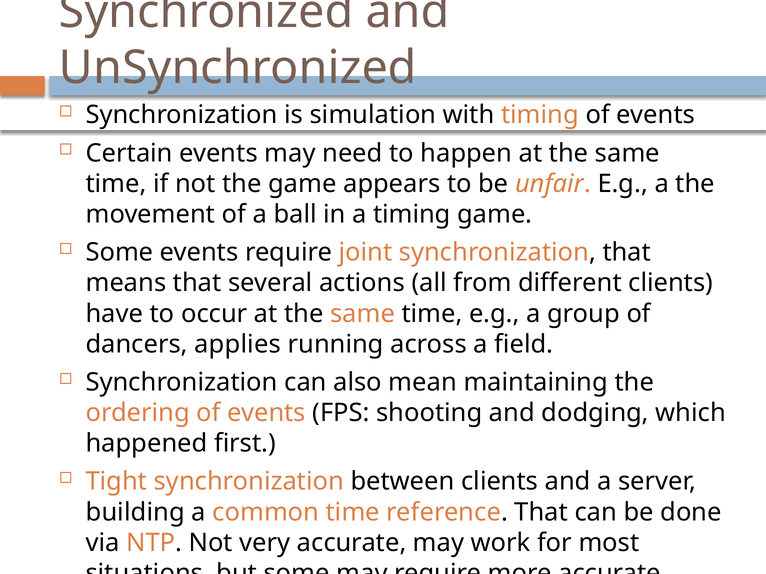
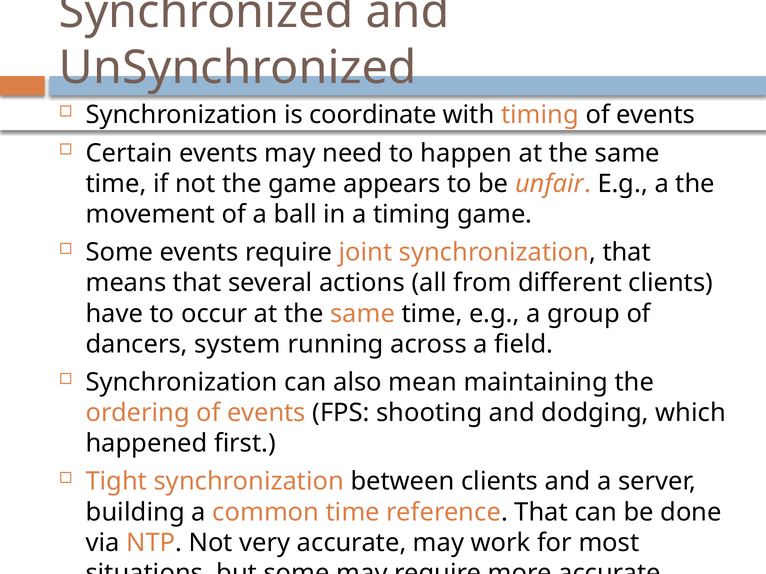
simulation: simulation -> coordinate
applies: applies -> system
